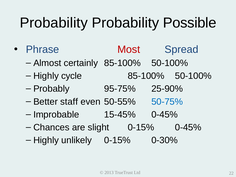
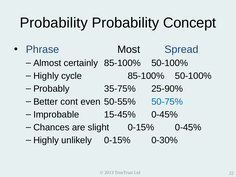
Possible: Possible -> Concept
Most colour: red -> black
95-75%: 95-75% -> 35-75%
staff: staff -> cont
